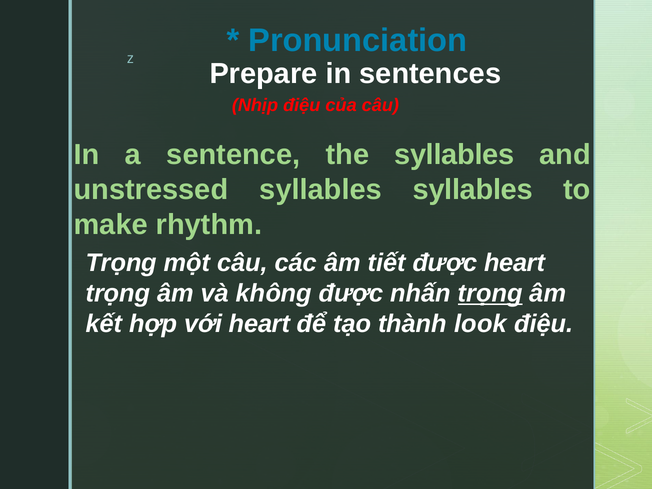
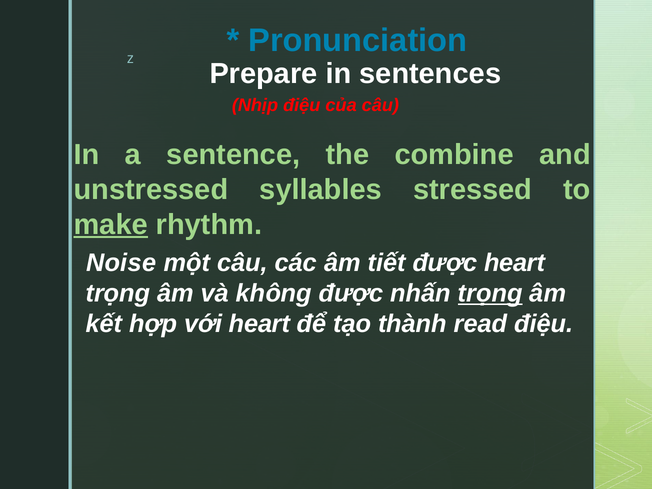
the syllables: syllables -> combine
syllables syllables: syllables -> stressed
make underline: none -> present
Trọng at (121, 263): Trọng -> Noise
look: look -> read
